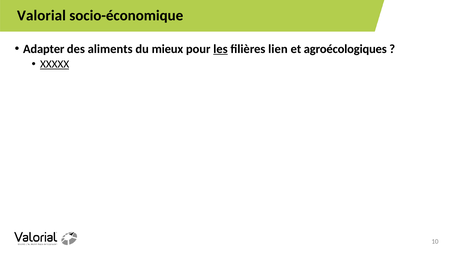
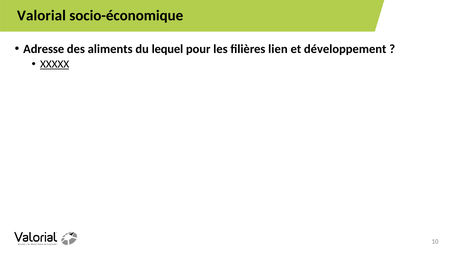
Adapter: Adapter -> Adresse
mieux: mieux -> lequel
les underline: present -> none
agroécologiques: agroécologiques -> développement
